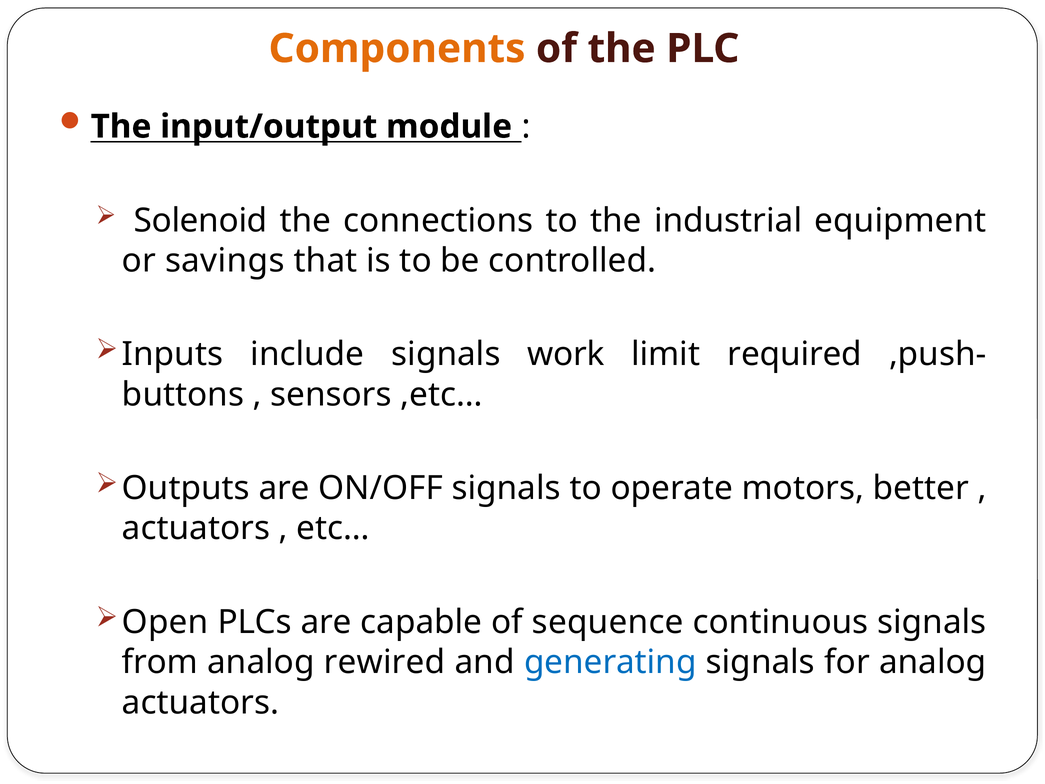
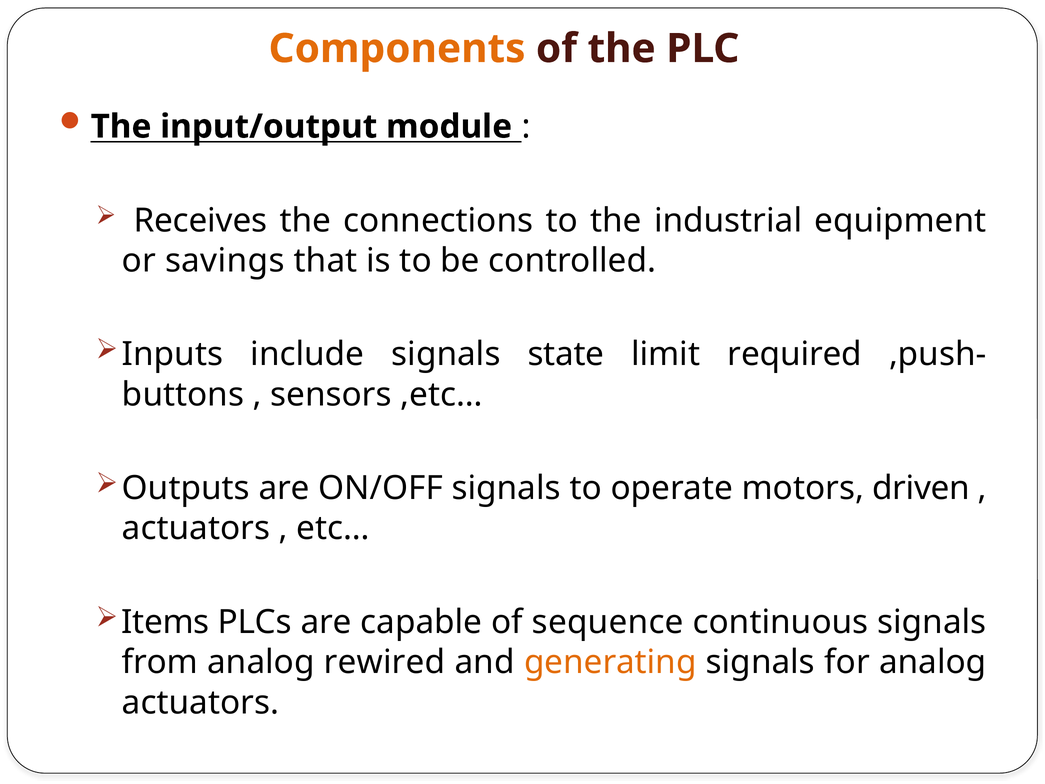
Solenoid: Solenoid -> Receives
work: work -> state
better: better -> driven
Open: Open -> Items
generating colour: blue -> orange
